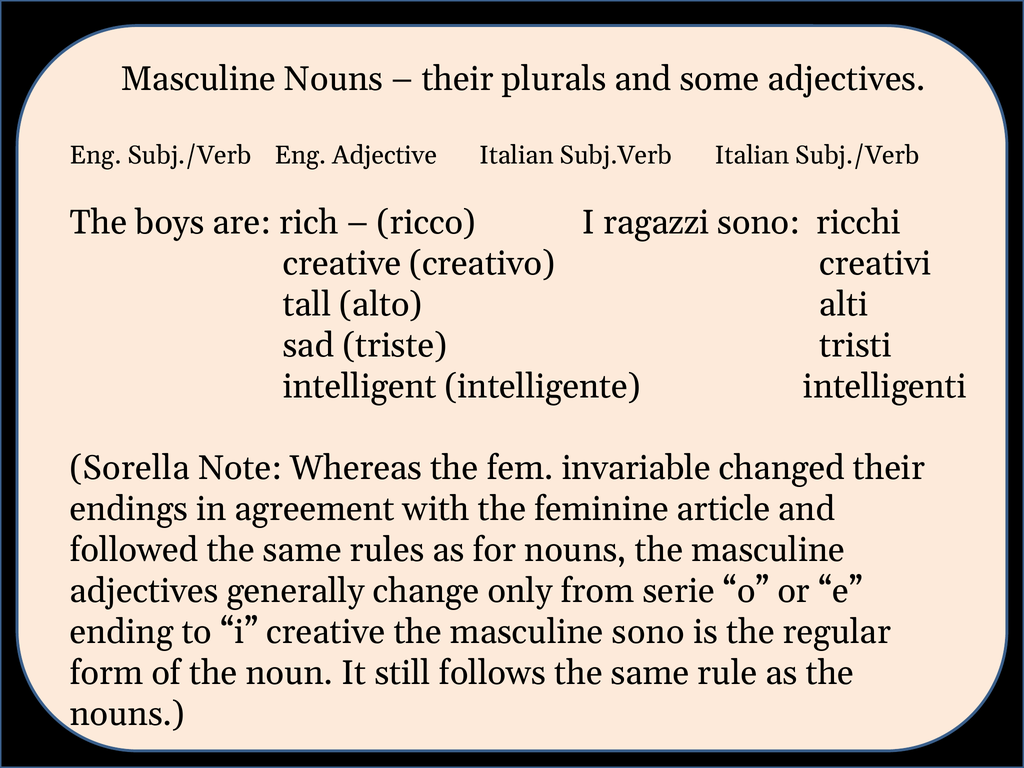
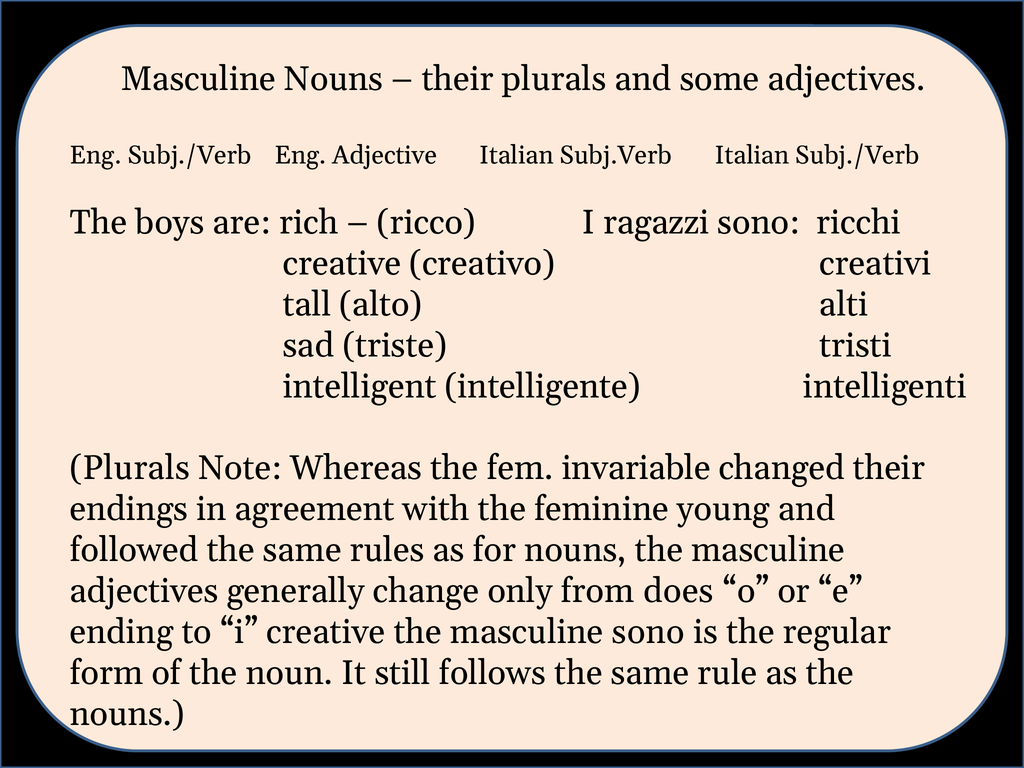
Sorella at (130, 468): Sorella -> Plurals
article: article -> young
serie: serie -> does
